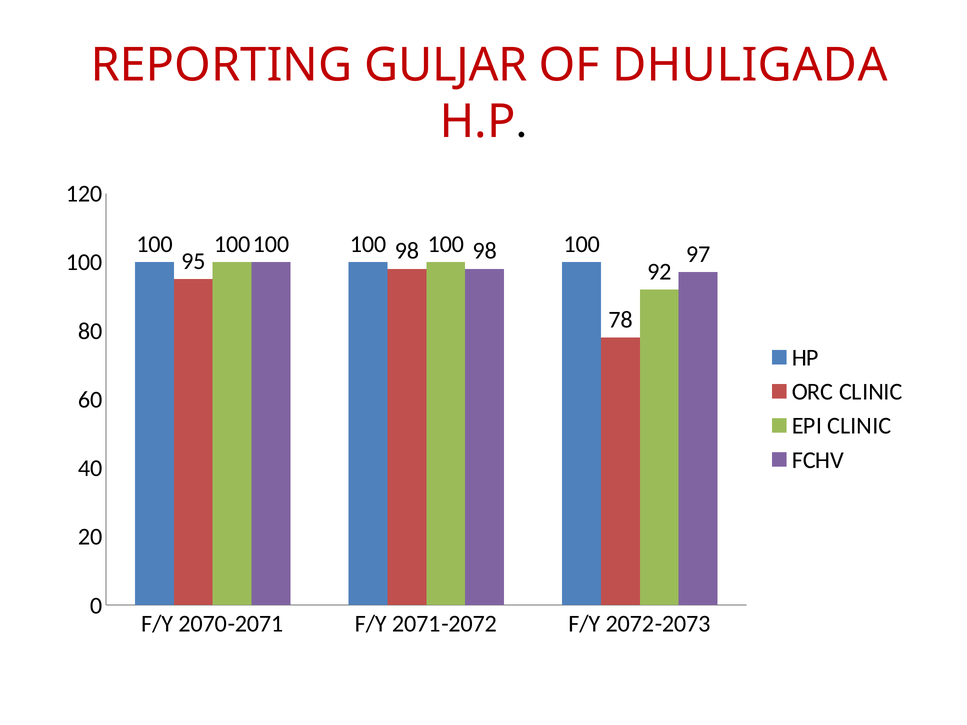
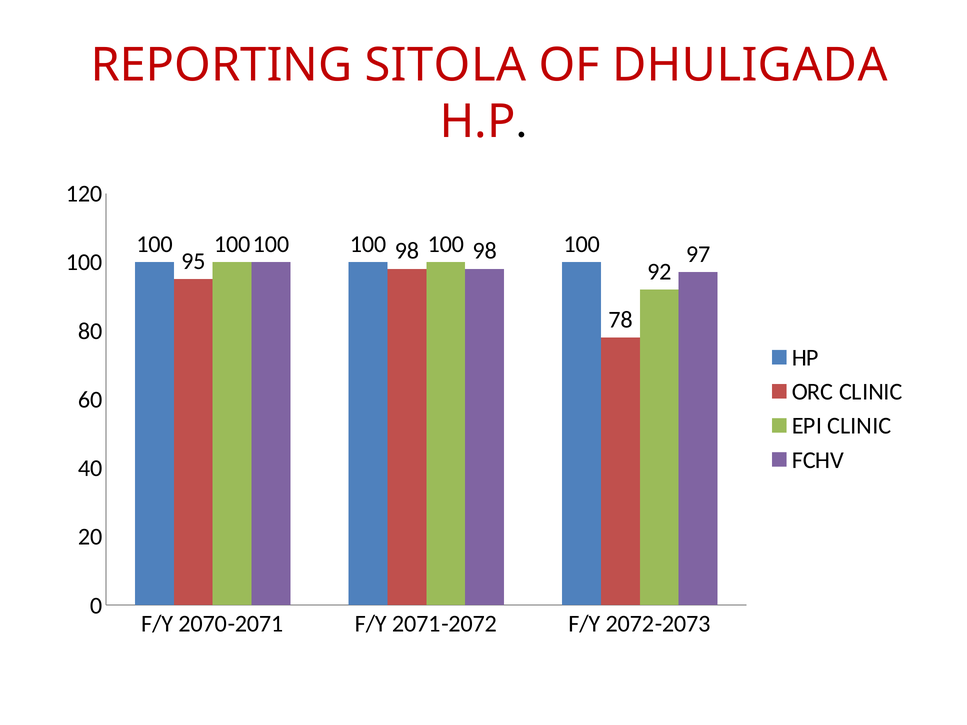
GULJAR: GULJAR -> SITOLA
